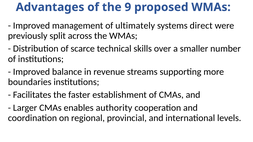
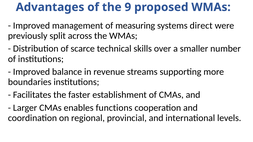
ultimately: ultimately -> measuring
authority: authority -> functions
